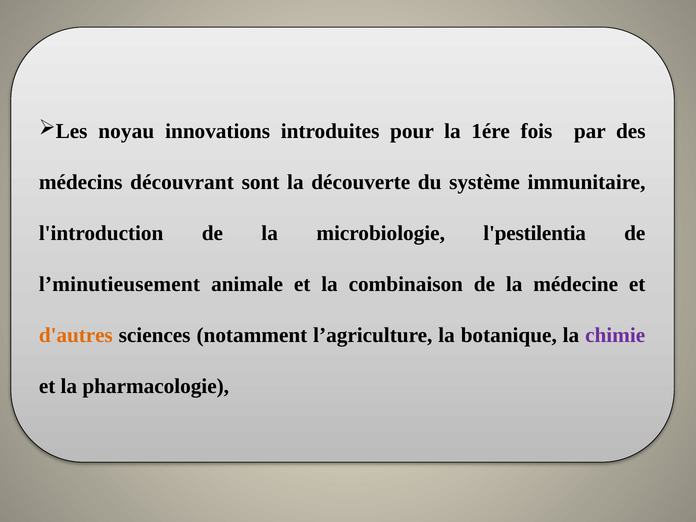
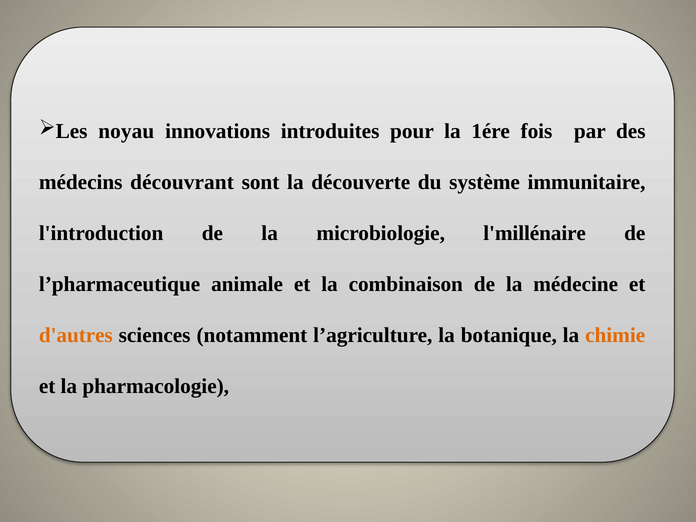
l'pestilentia: l'pestilentia -> l'millénaire
l’minutieusement: l’minutieusement -> l’pharmaceutique
chimie colour: purple -> orange
